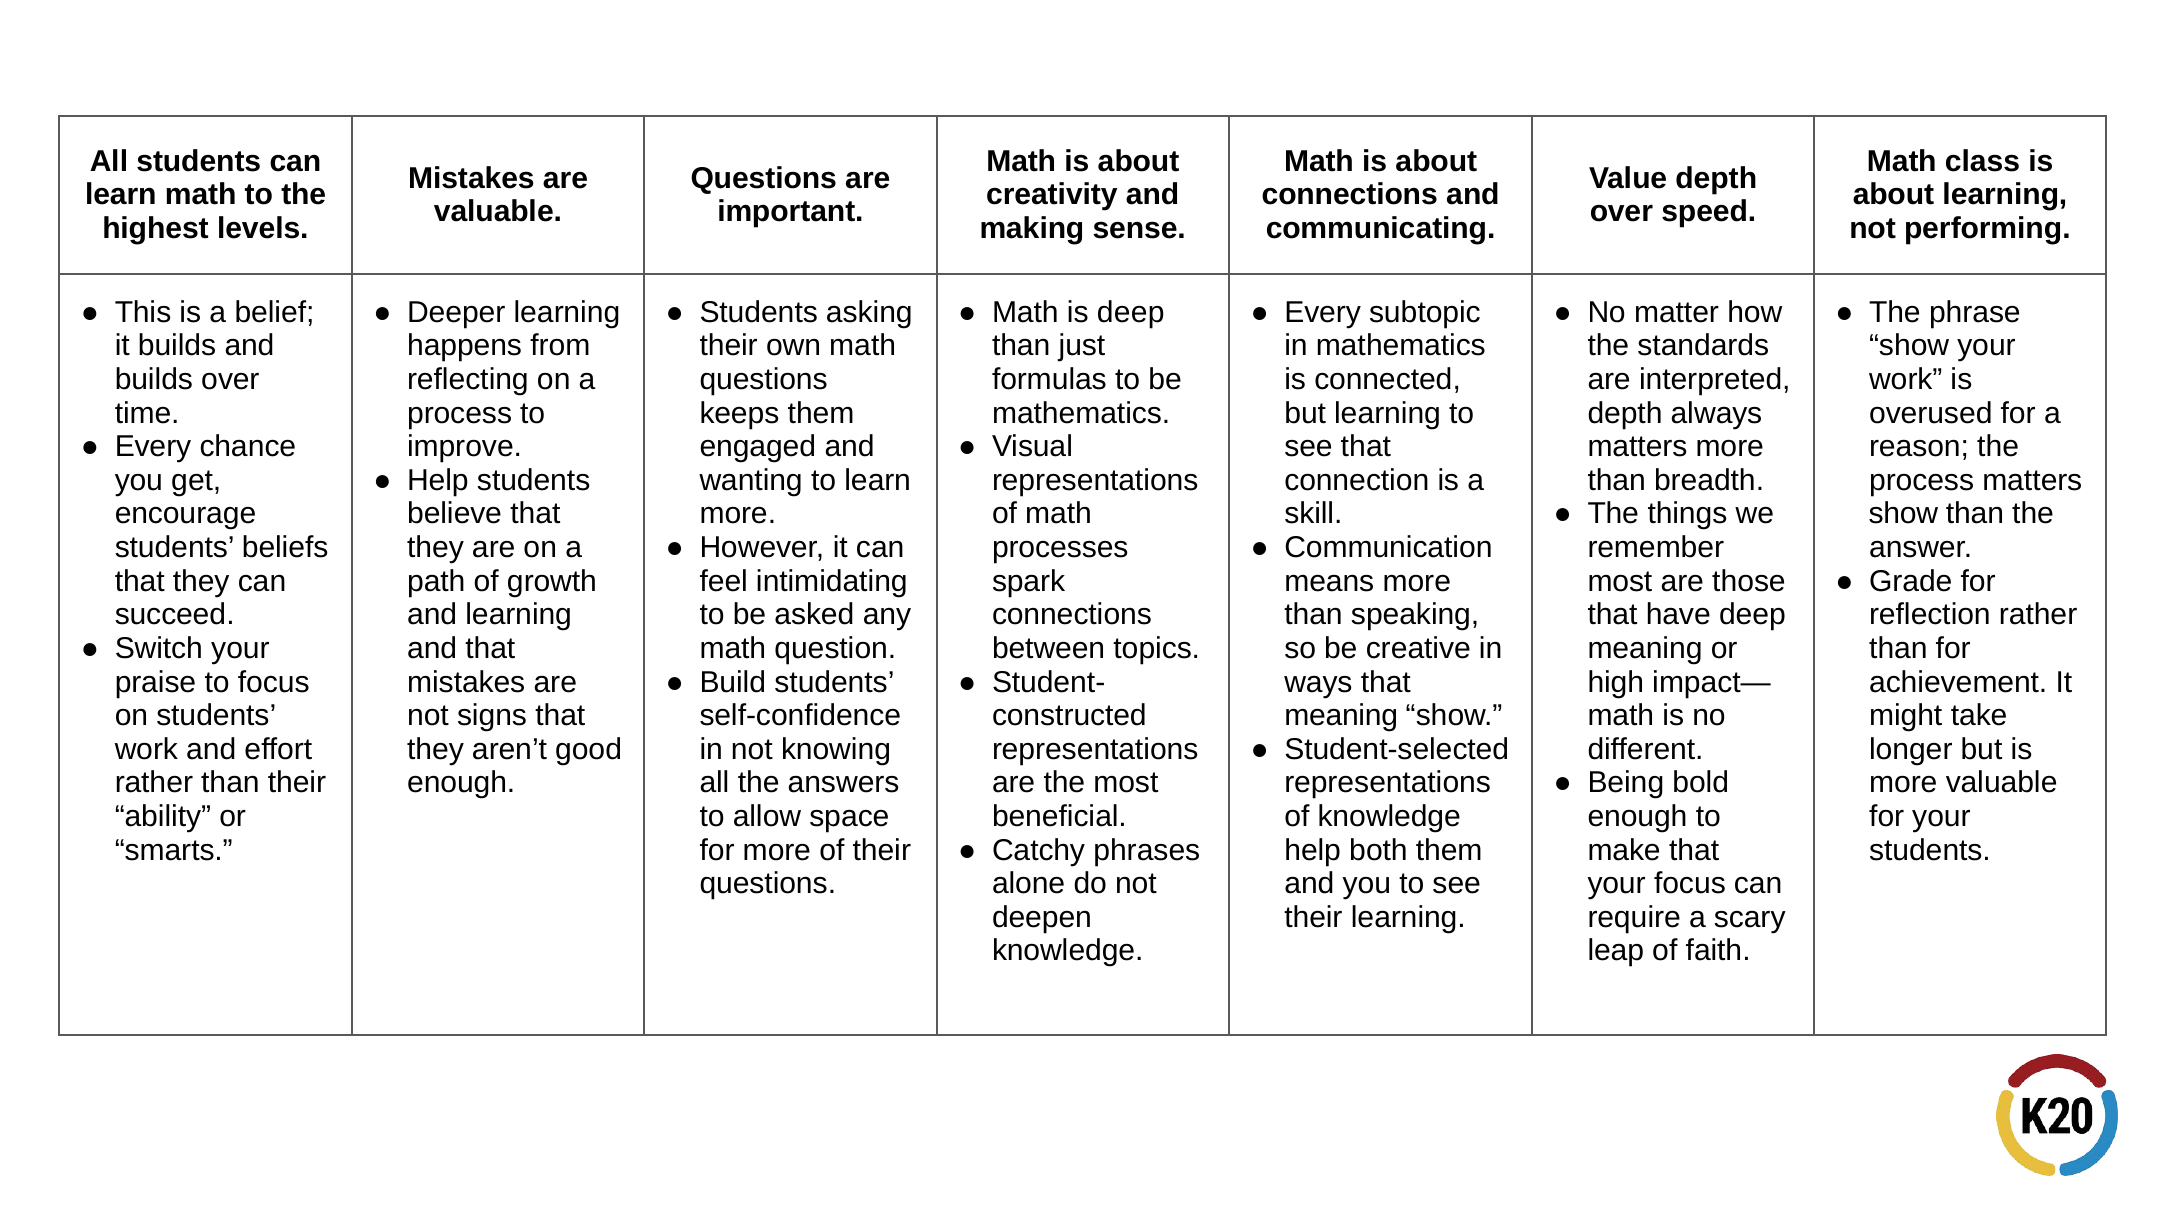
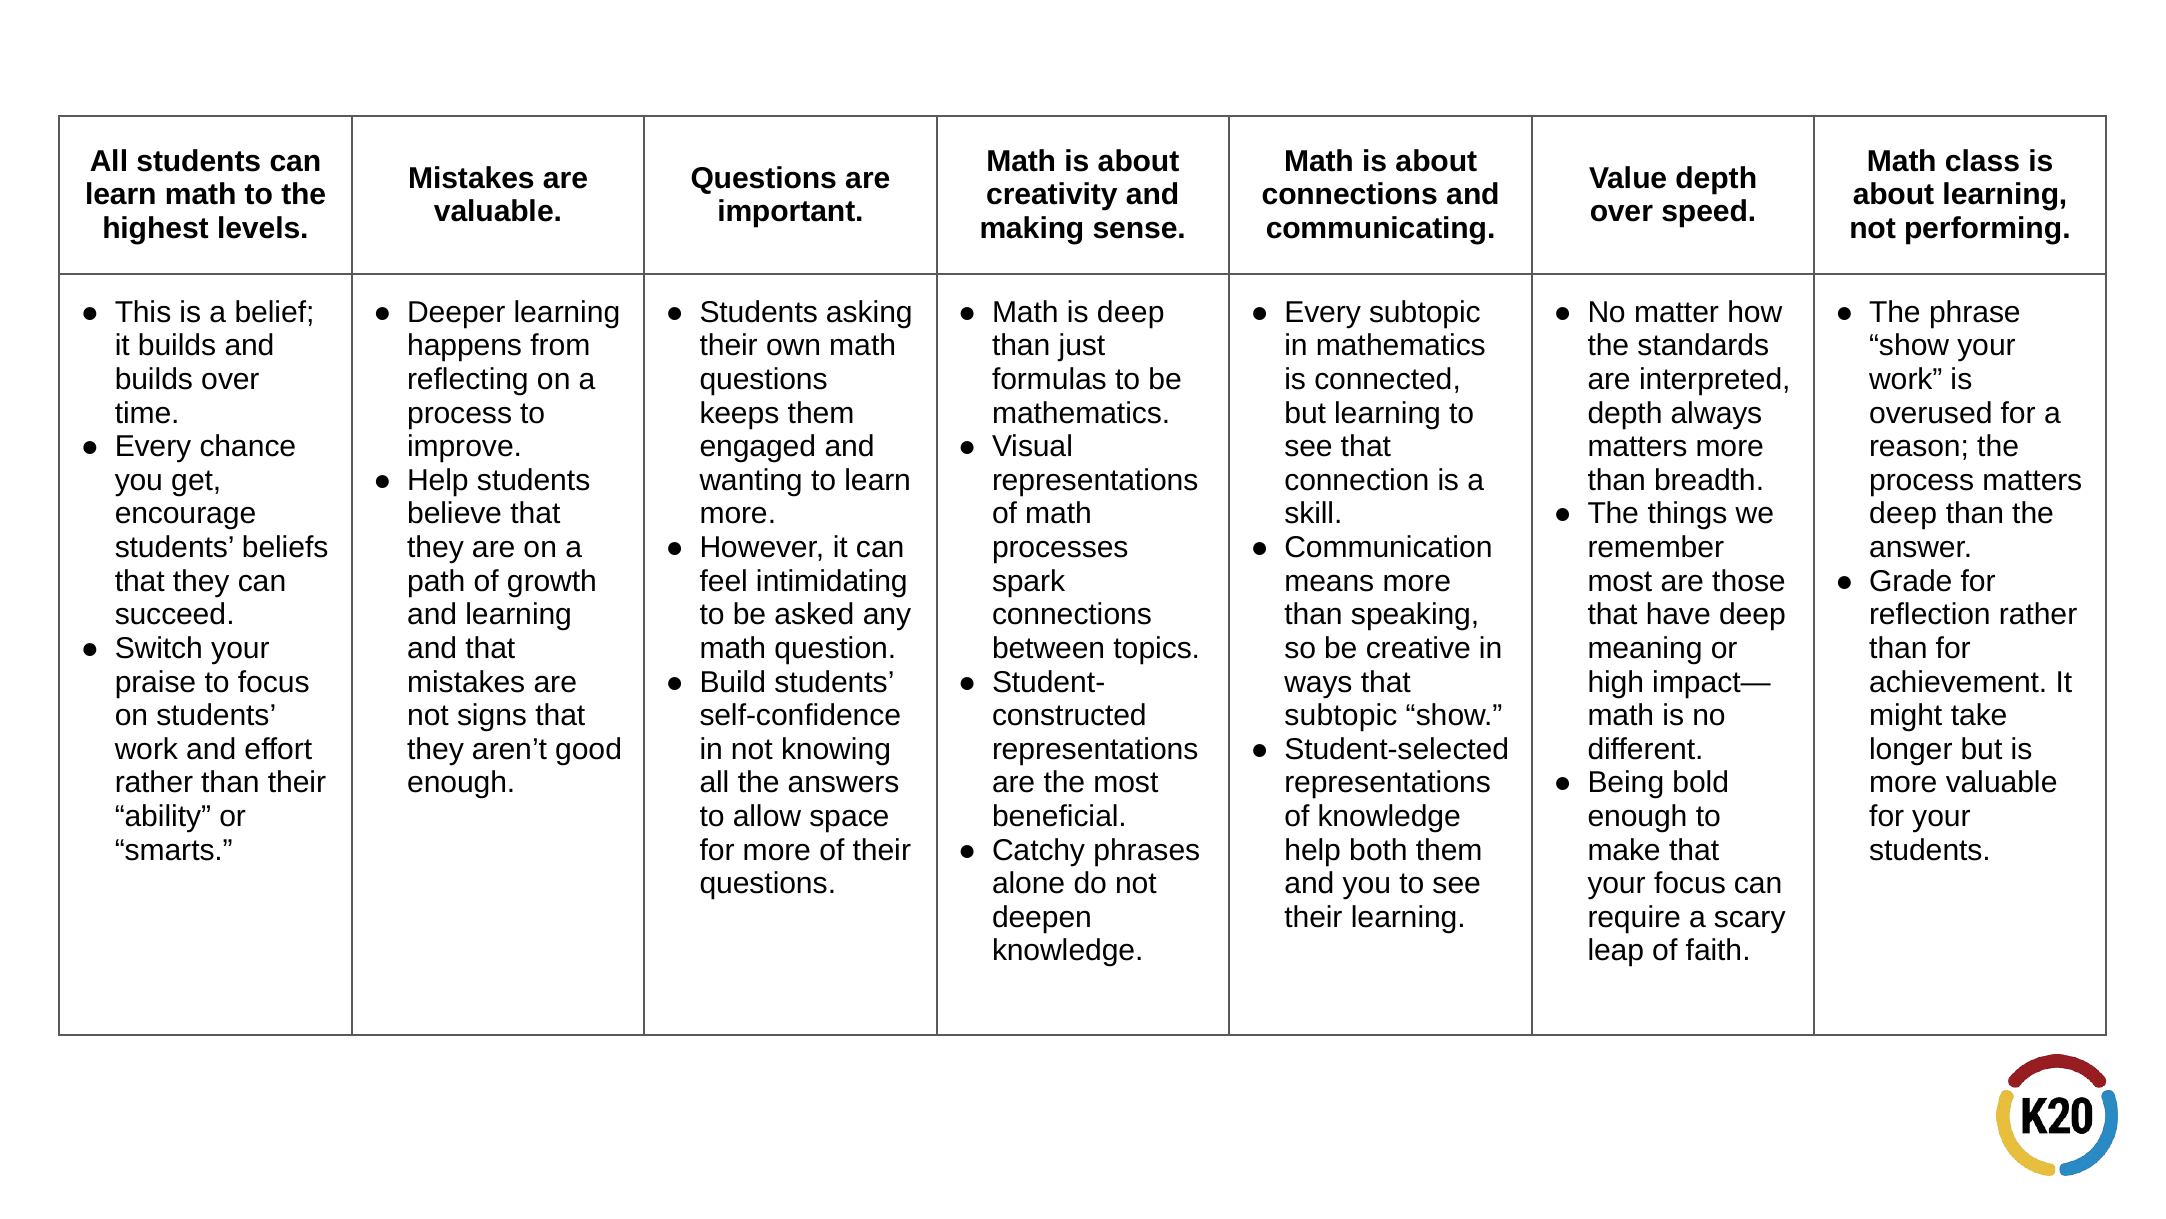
show at (1903, 514): show -> deep
meaning at (1341, 715): meaning -> subtopic
